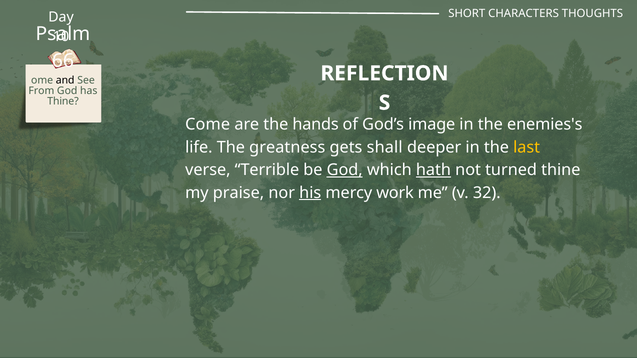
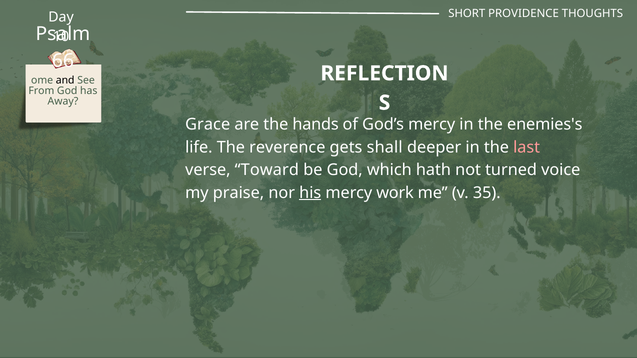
CHARACTERS: CHARACTERS -> PROVIDENCE
Thine at (63, 102): Thine -> Away
Come: Come -> Grace
God’s image: image -> mercy
greatness: greatness -> reverence
last colour: yellow -> pink
Terrible: Terrible -> Toward
God at (345, 170) underline: present -> none
hath underline: present -> none
turned thine: thine -> voice
32: 32 -> 35
